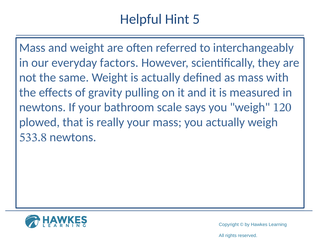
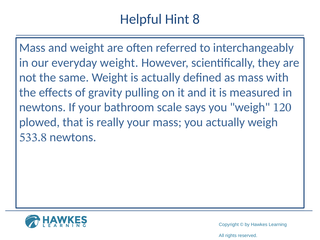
5: 5 -> 8
everyday factors: factors -> weight
